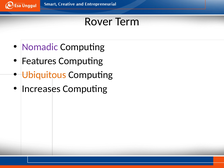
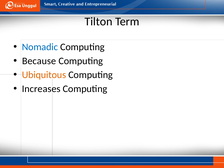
Rover: Rover -> Tilton
Nomadic colour: purple -> blue
Features: Features -> Because
